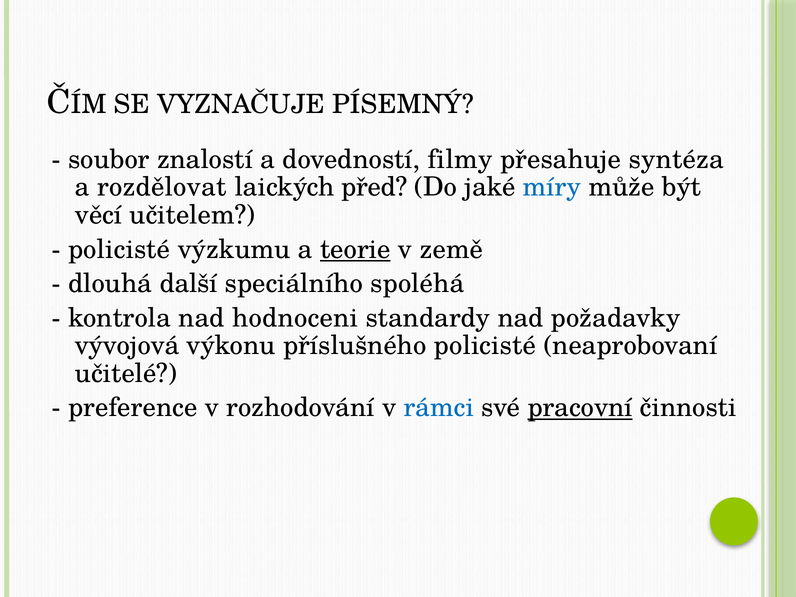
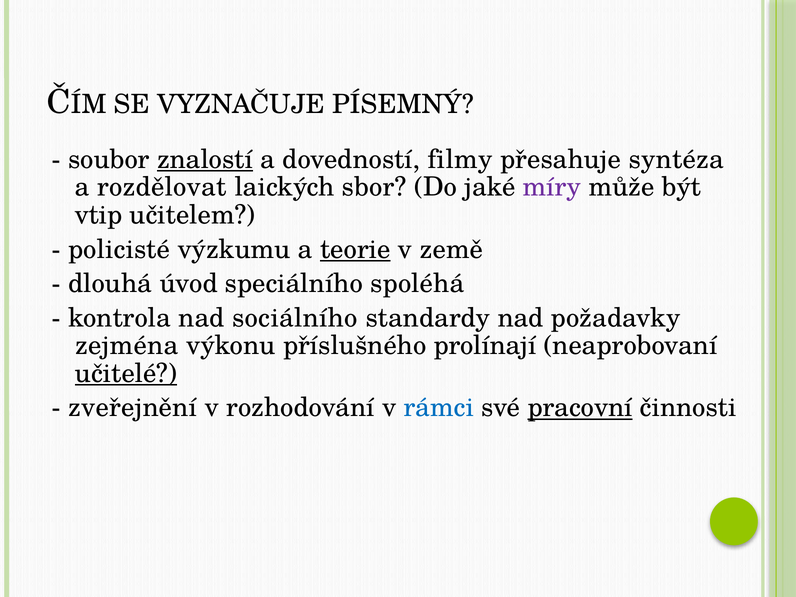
znalostí underline: none -> present
před: před -> sbor
míry colour: blue -> purple
věcí: věcí -> vtip
další: další -> úvod
hodnoceni: hodnoceni -> sociálního
vývojová: vývojová -> zejména
příslušného policisté: policisté -> prolínají
učitelé underline: none -> present
preference: preference -> zveřejnění
